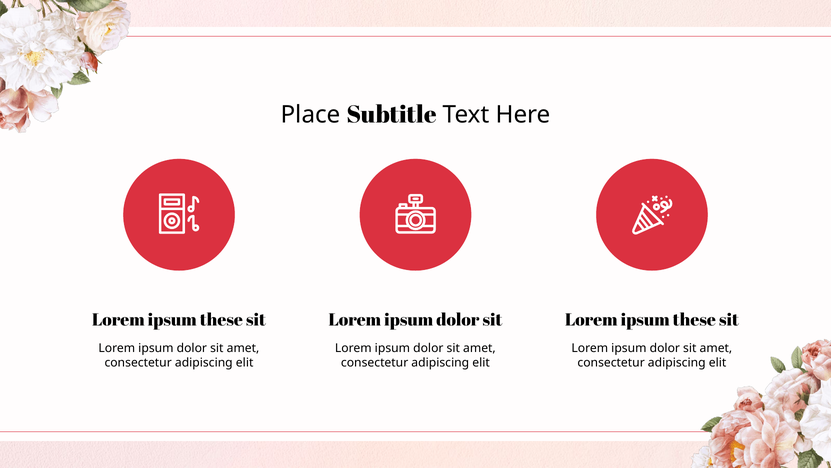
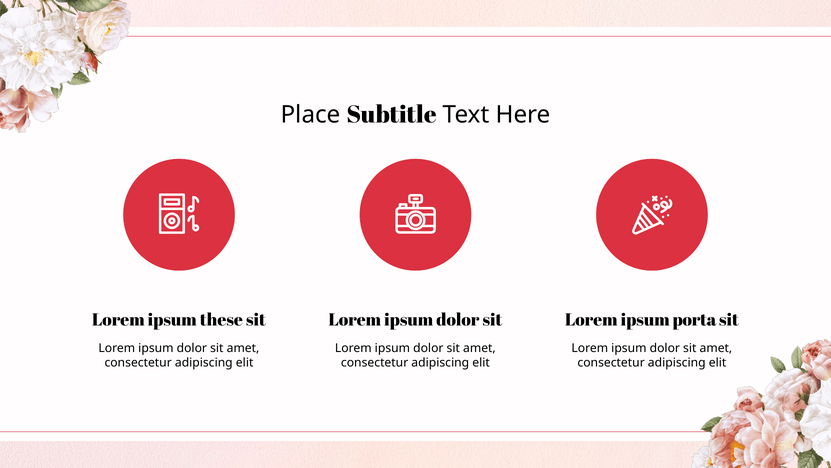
these at (694, 320): these -> porta
